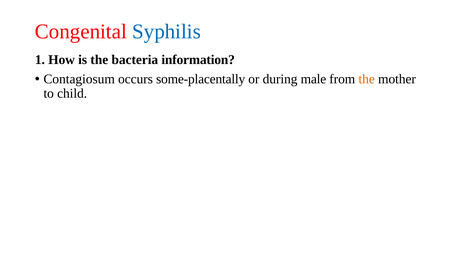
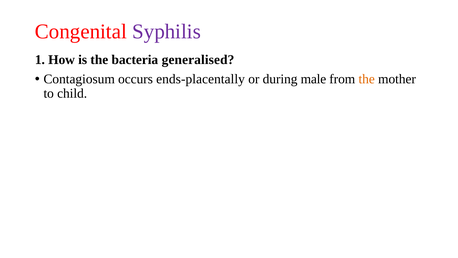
Syphilis colour: blue -> purple
information: information -> generalised
some-placentally: some-placentally -> ends-placentally
